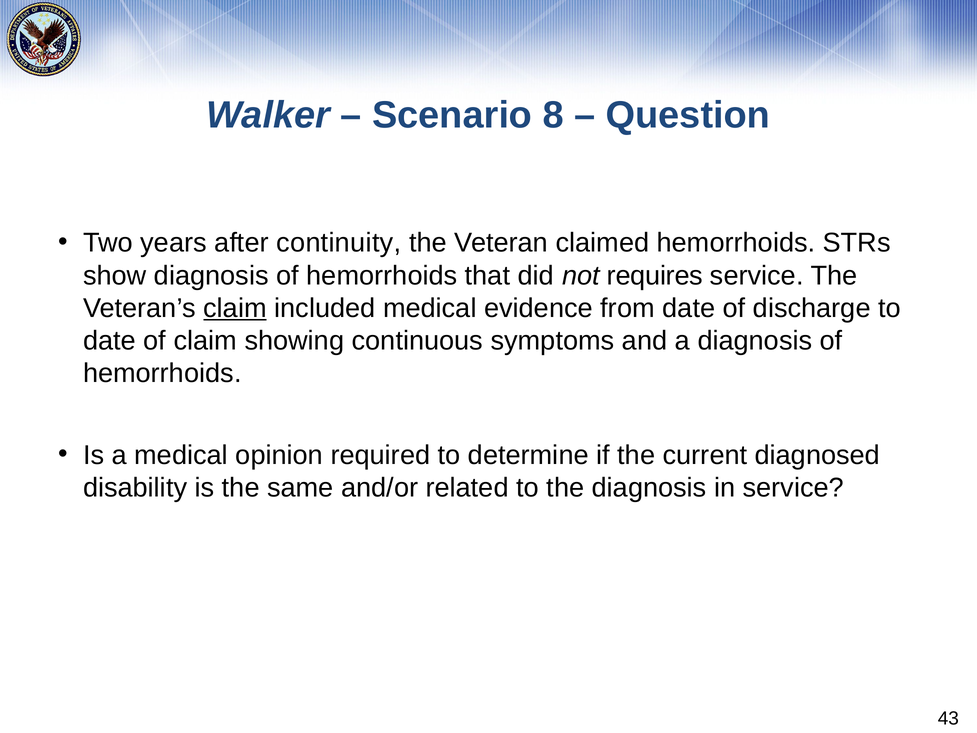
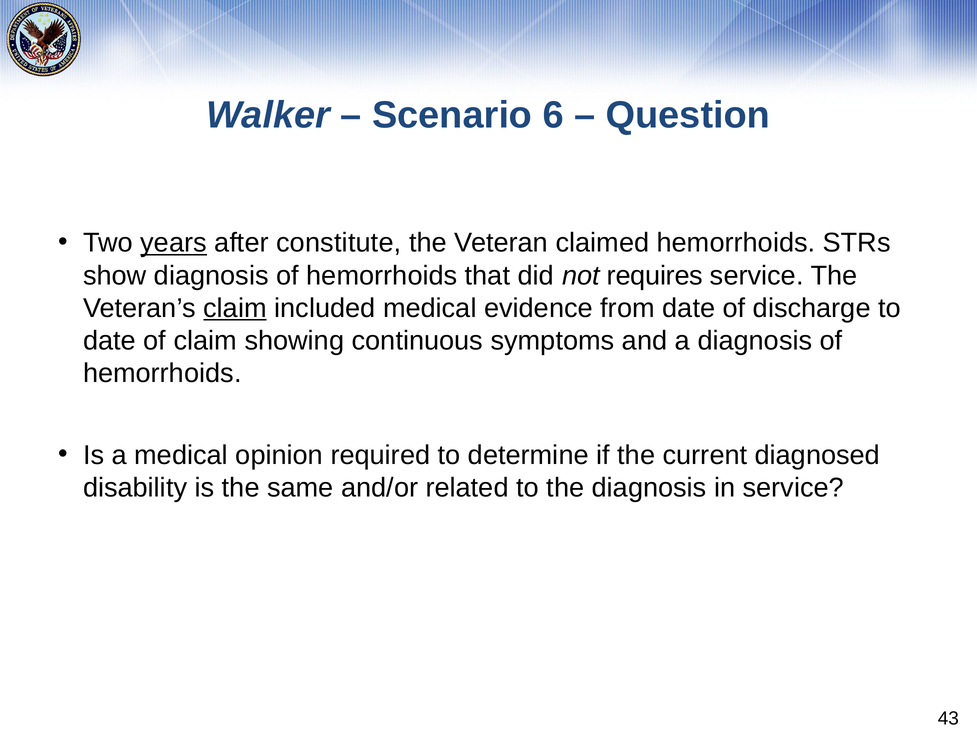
8: 8 -> 6
years underline: none -> present
continuity: continuity -> constitute
